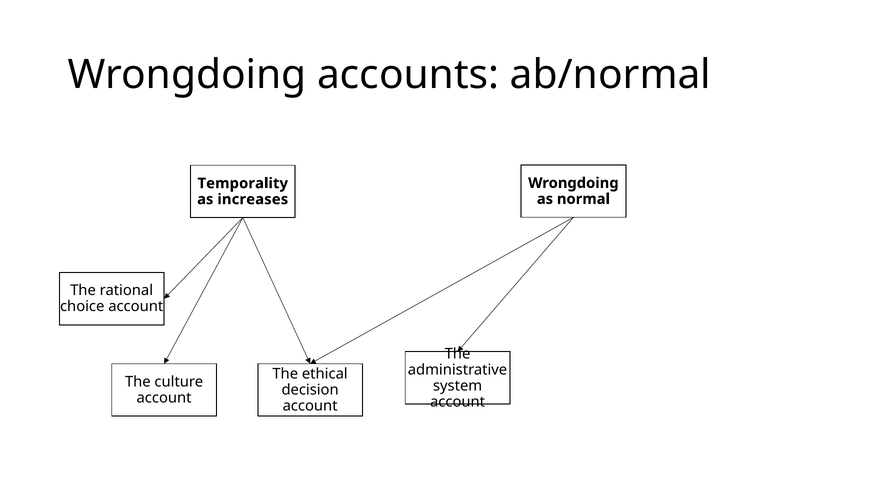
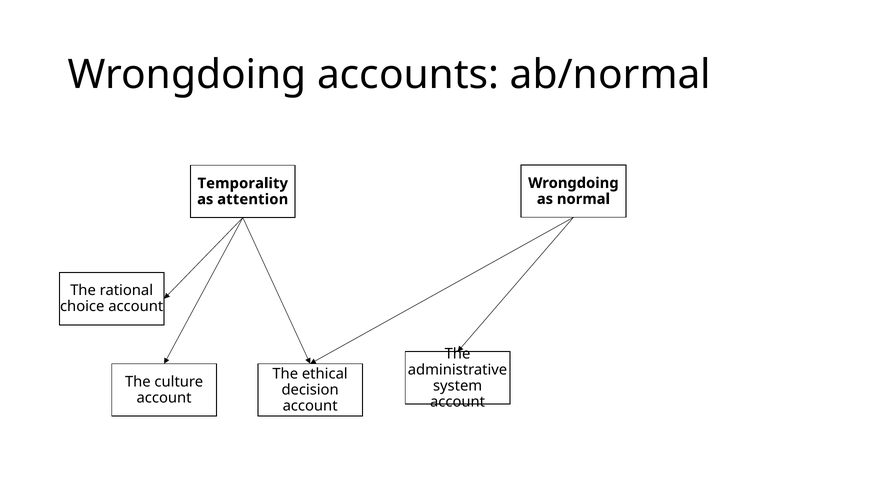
increases: increases -> attention
